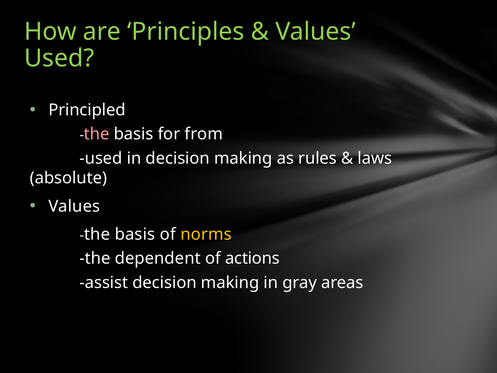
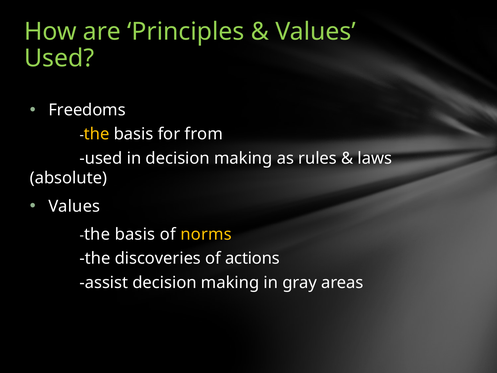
Principled: Principled -> Freedoms
the at (97, 134) colour: pink -> yellow
dependent: dependent -> discoveries
